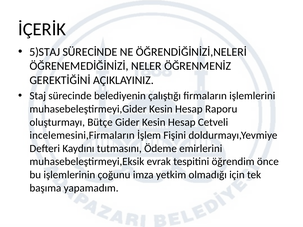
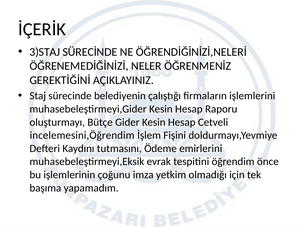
5)STAJ: 5)STAJ -> 3)STAJ
incelemesini,Firmaların: incelemesini,Firmaların -> incelemesini,Öğrendim
